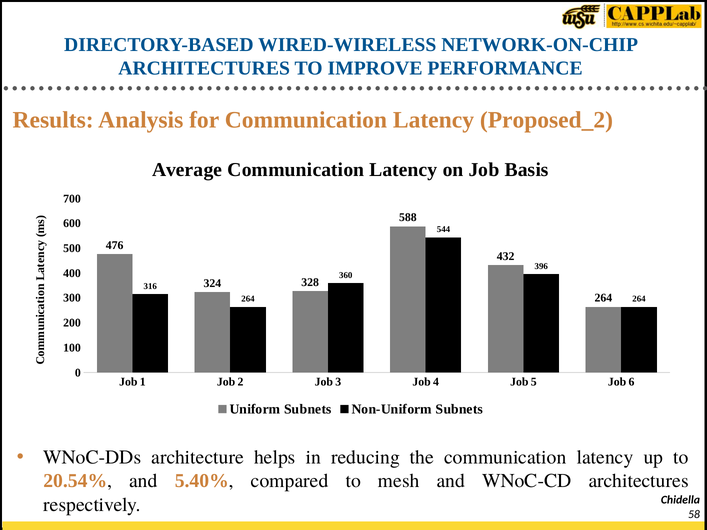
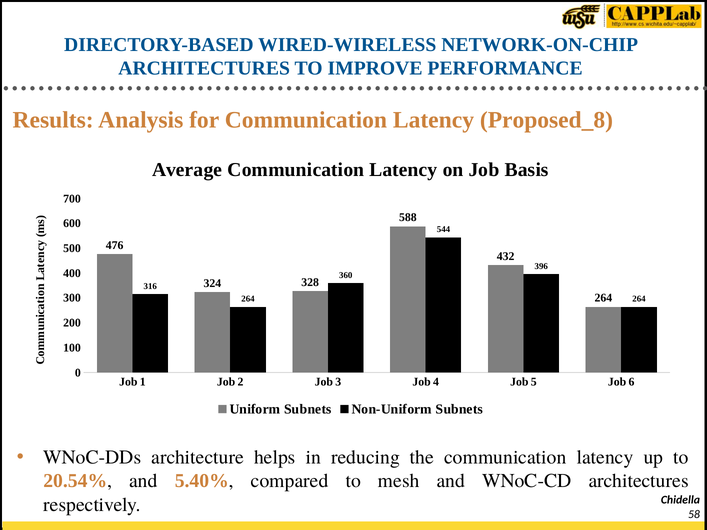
Proposed_2: Proposed_2 -> Proposed_8
